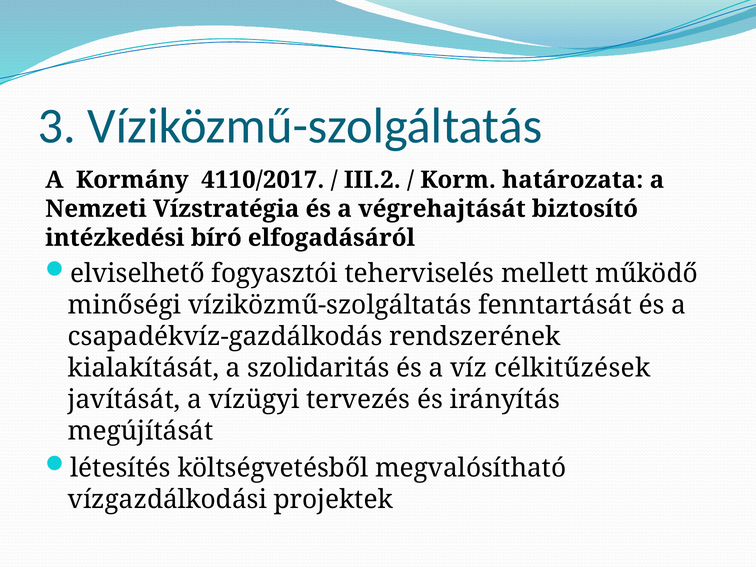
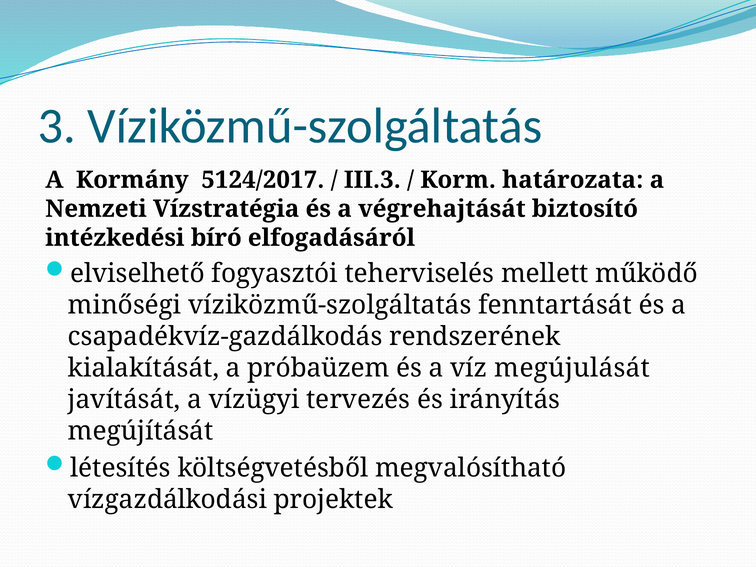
4110/2017: 4110/2017 -> 5124/2017
III.2: III.2 -> III.3
szolidaritás: szolidaritás -> próbaüzem
célkitűzések: célkitűzések -> megújulását
